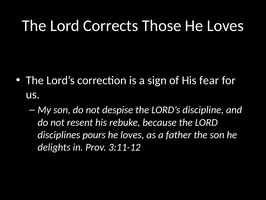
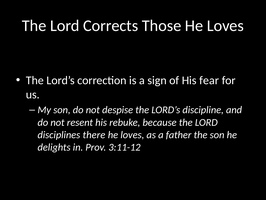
pours: pours -> there
